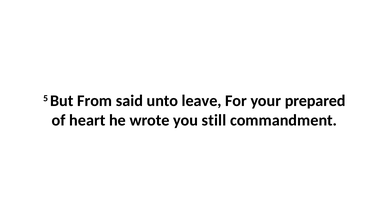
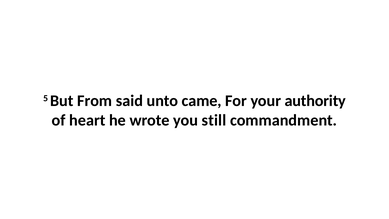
leave: leave -> came
prepared: prepared -> authority
